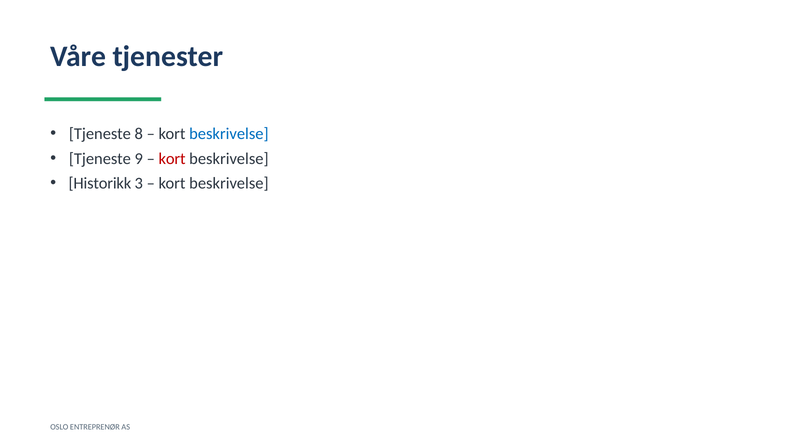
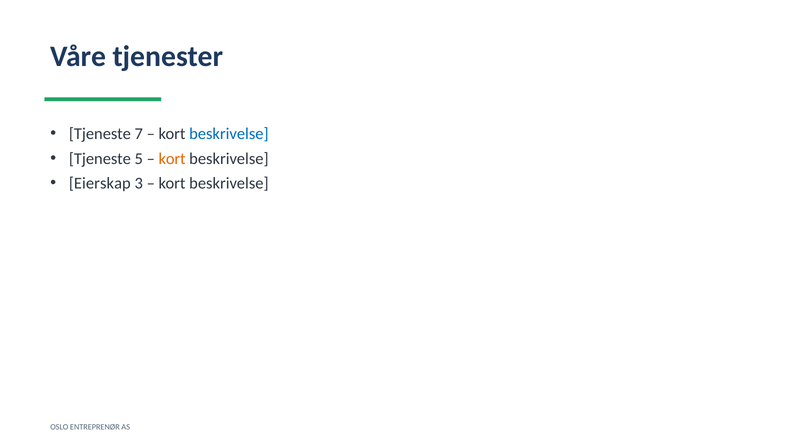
8: 8 -> 7
9: 9 -> 5
kort at (172, 159) colour: red -> orange
Historikk: Historikk -> Eierskap
